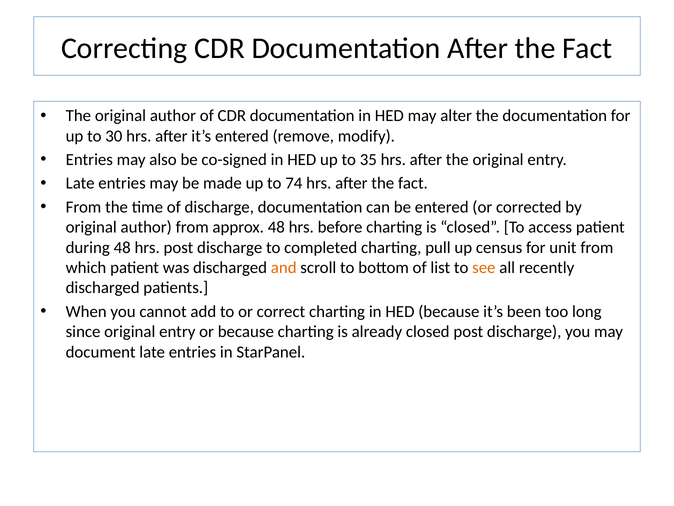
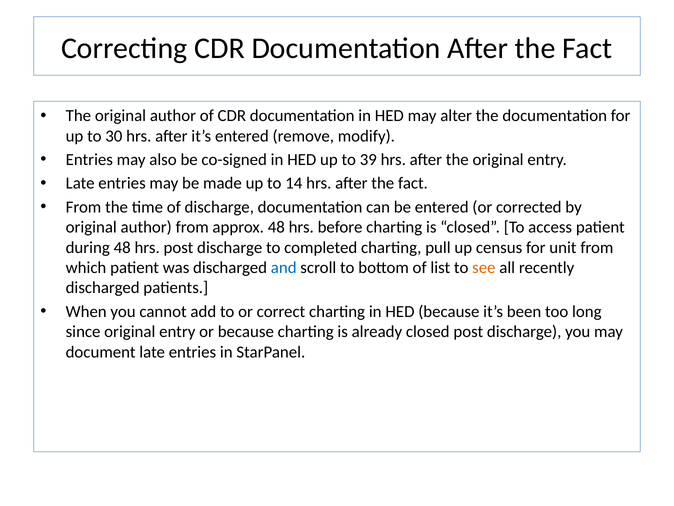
35: 35 -> 39
74: 74 -> 14
and colour: orange -> blue
